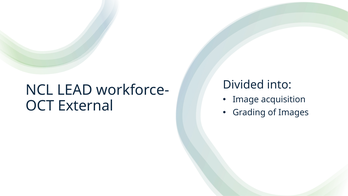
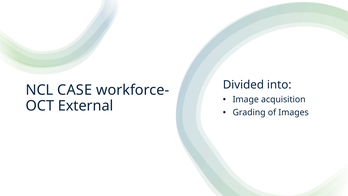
LEAD: LEAD -> CASE
